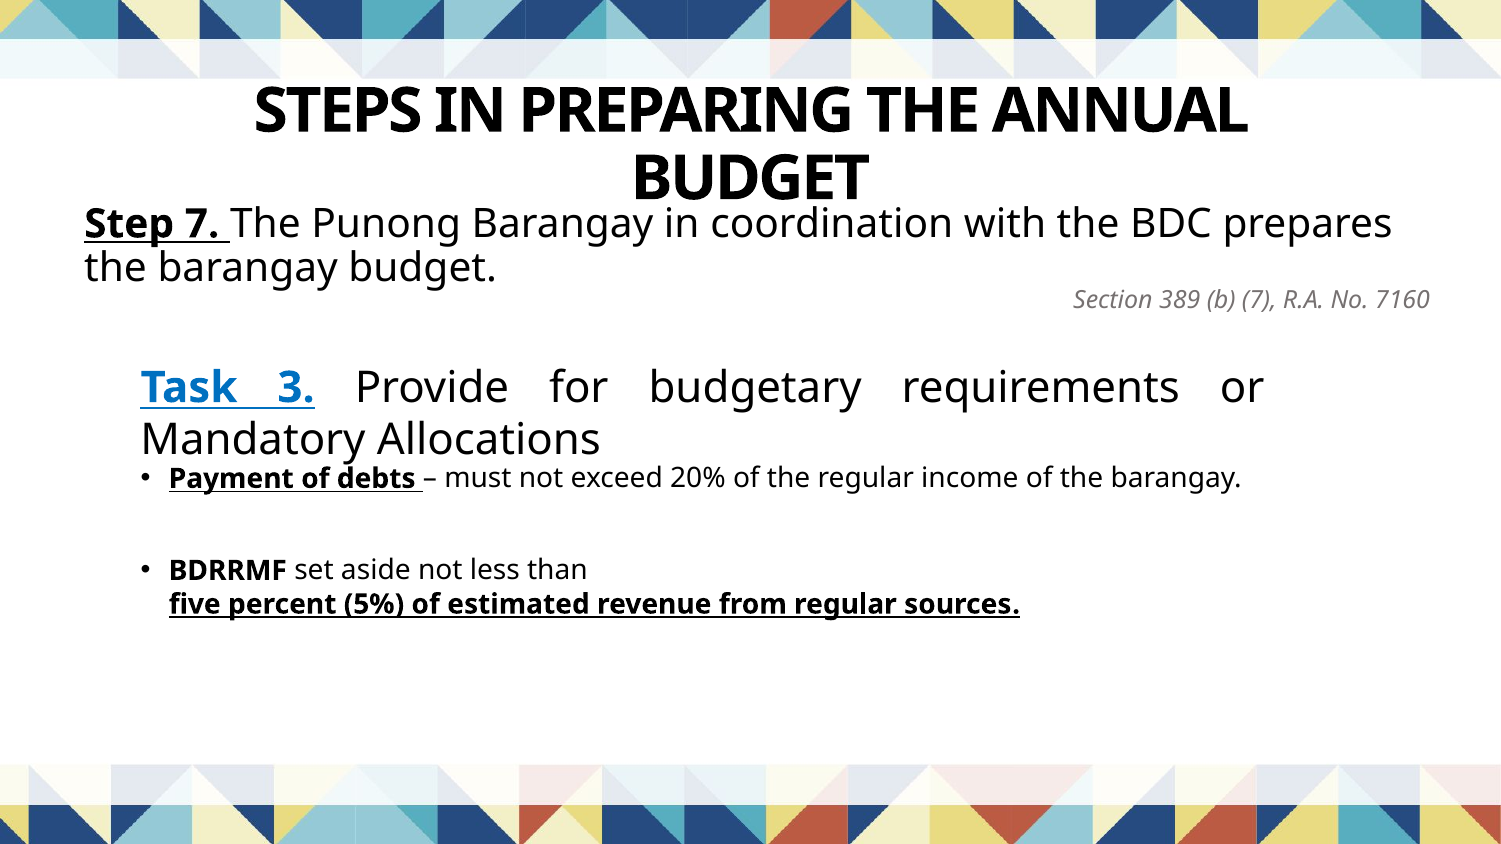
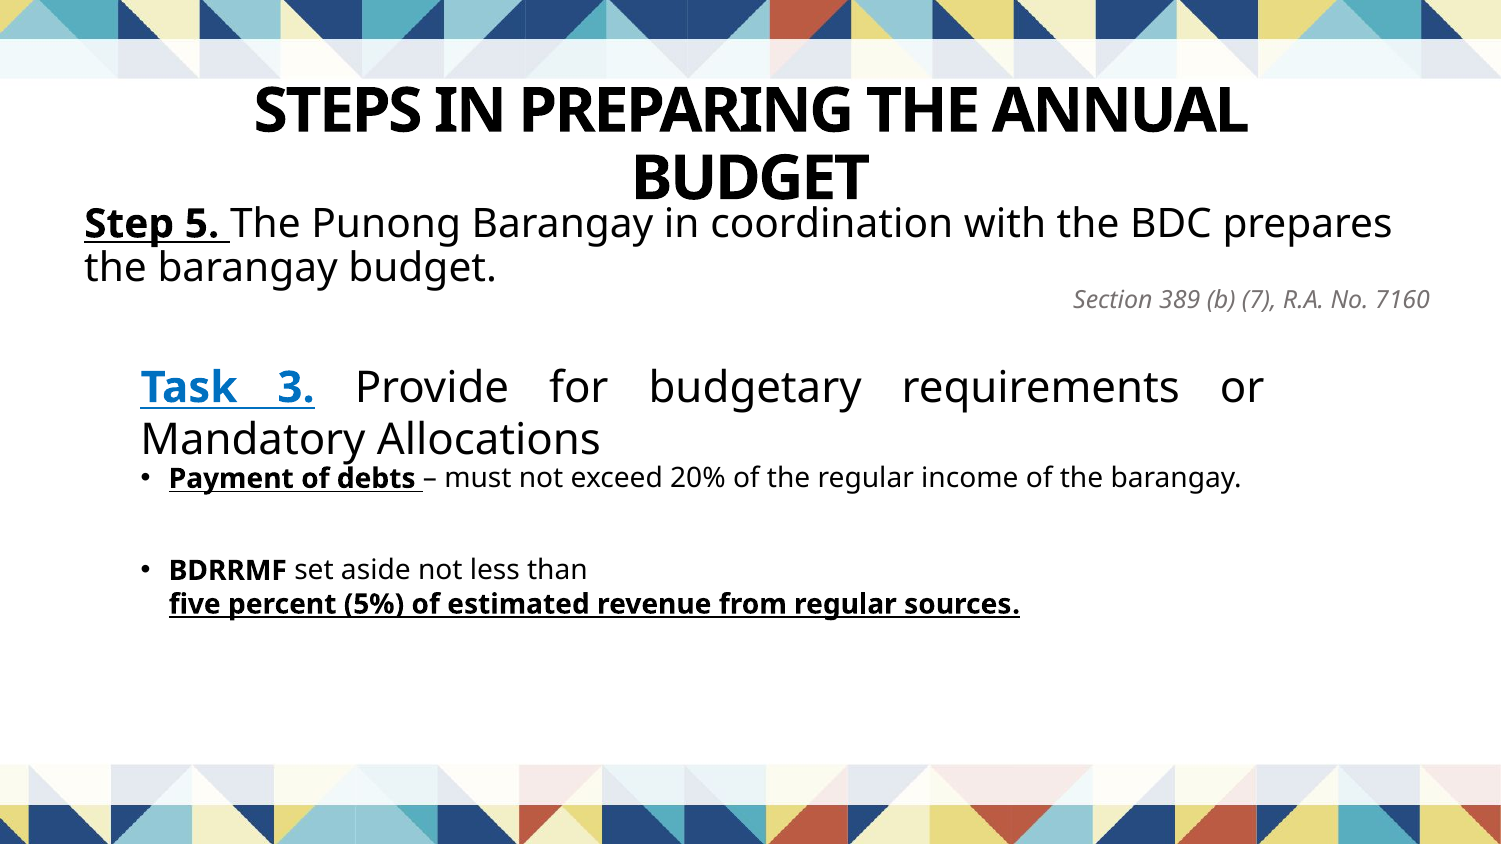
Step 7: 7 -> 5
